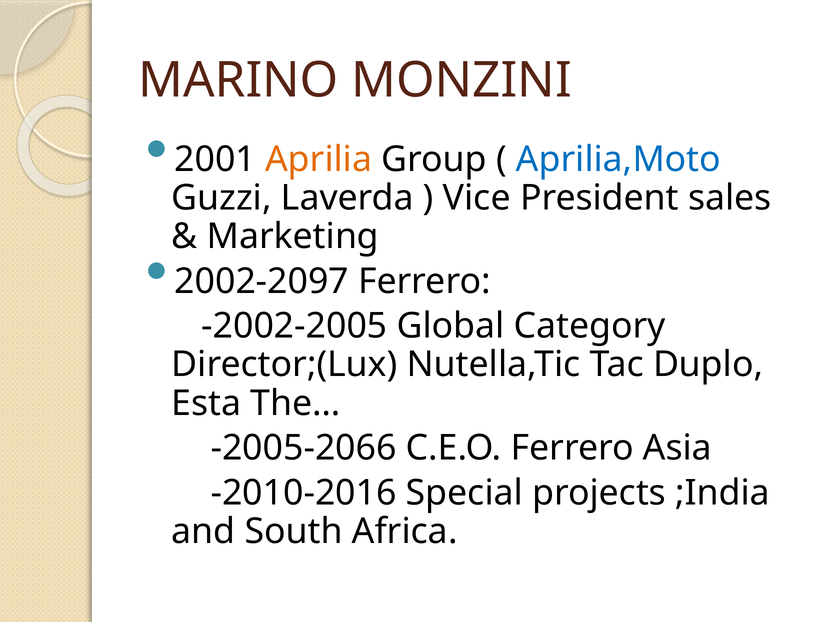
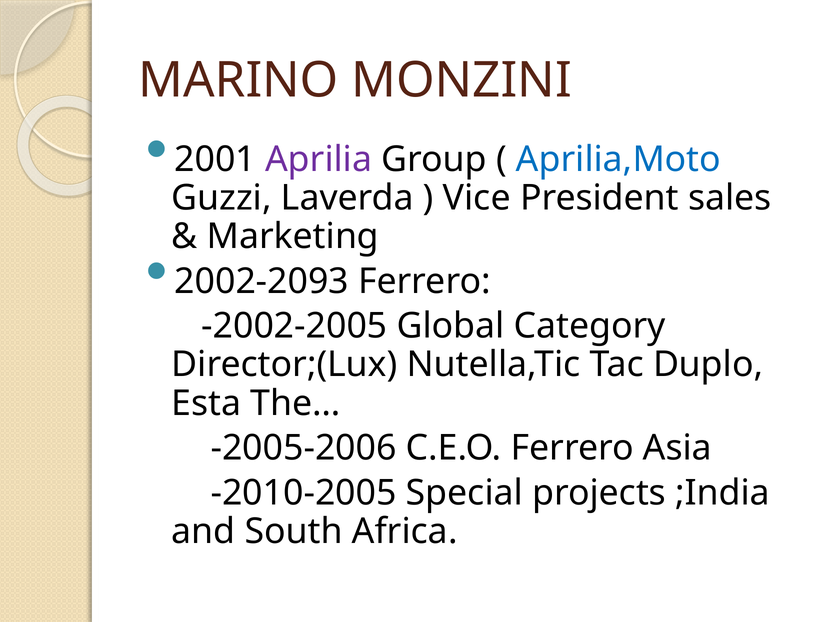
Aprilia colour: orange -> purple
2002-2097: 2002-2097 -> 2002-2093
-2005-2066: -2005-2066 -> -2005-2006
-2010-2016: -2010-2016 -> -2010-2005
